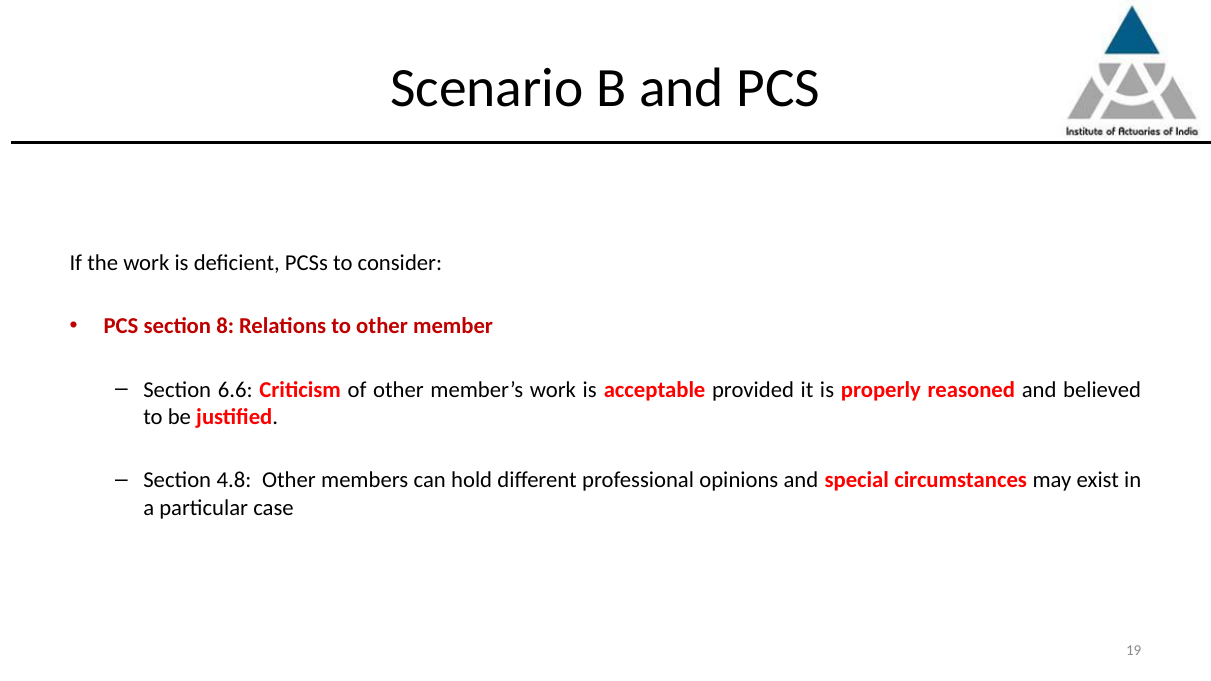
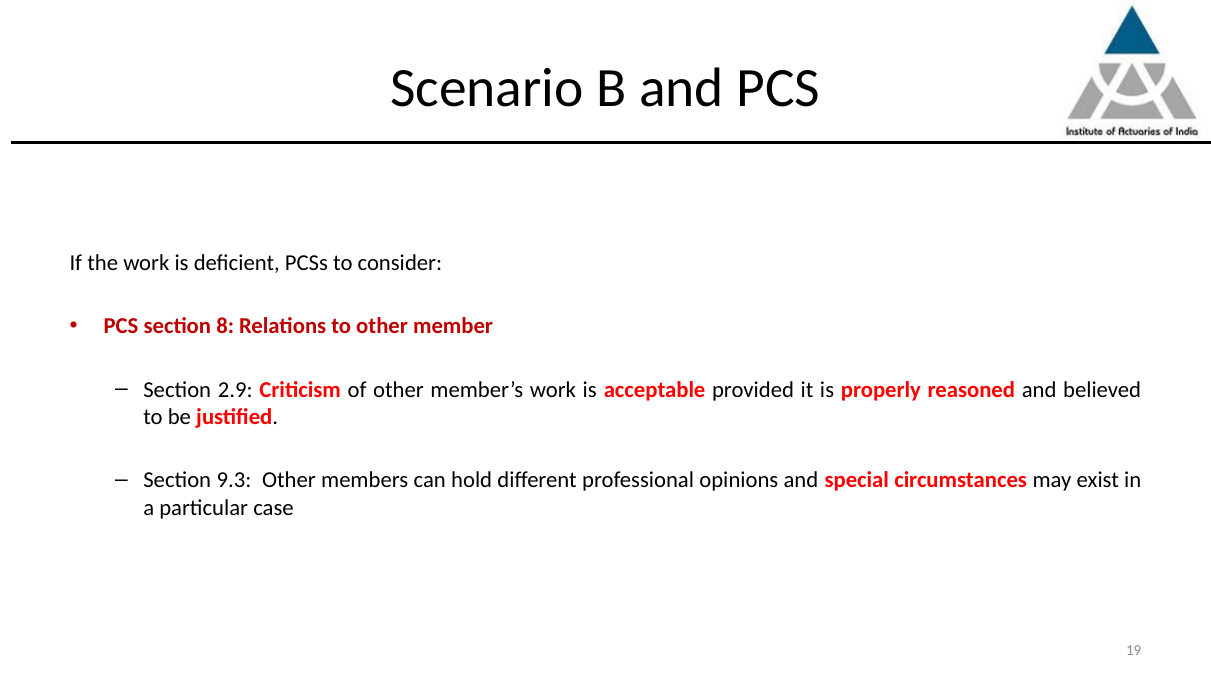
6.6: 6.6 -> 2.9
4.8: 4.8 -> 9.3
